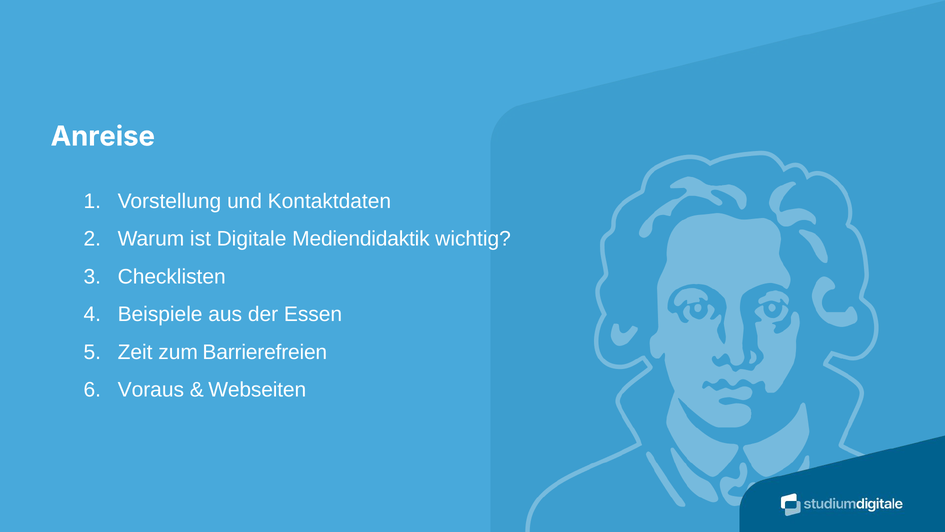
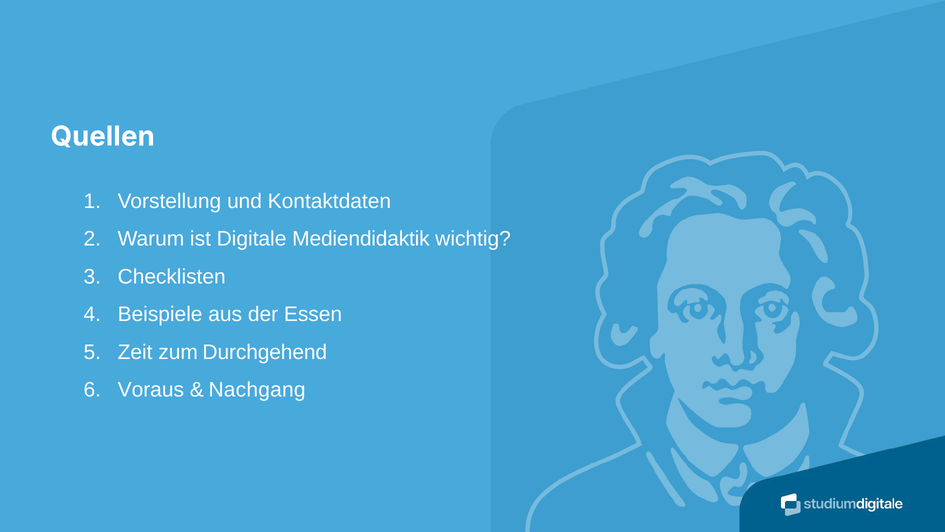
Anreise: Anreise -> Quellen
Barrierefreien: Barrierefreien -> Durchgehend
Webseiten: Webseiten -> Nachgang
